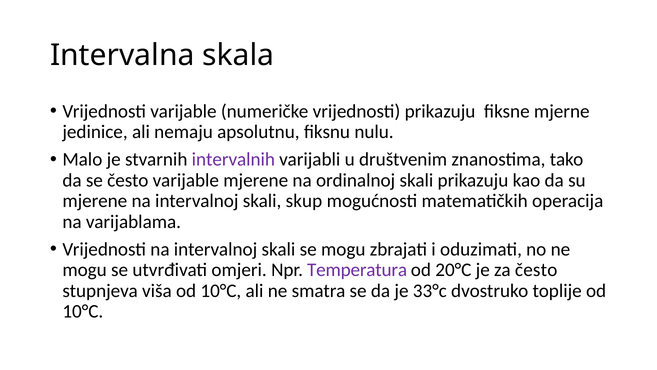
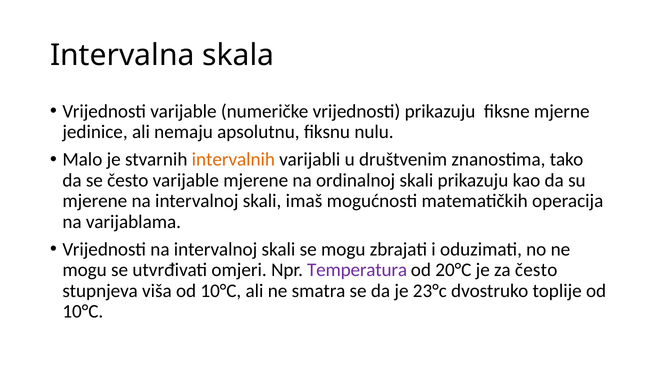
intervalnih colour: purple -> orange
skup: skup -> imaš
33°c: 33°c -> 23°c
